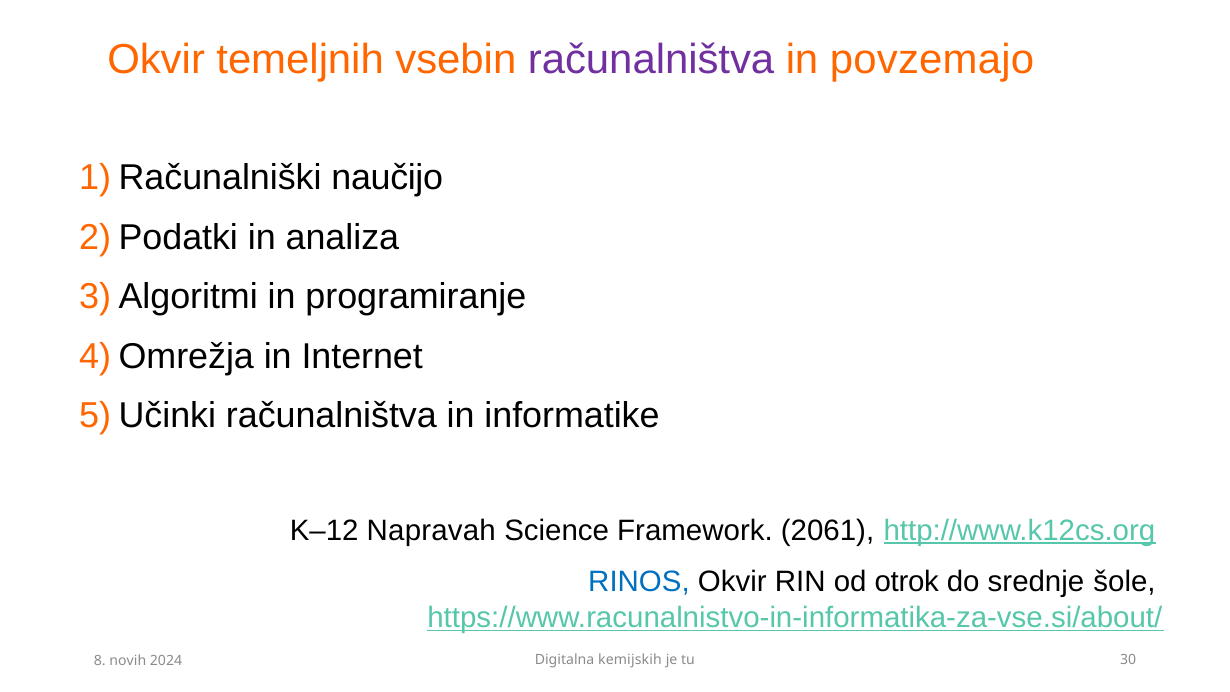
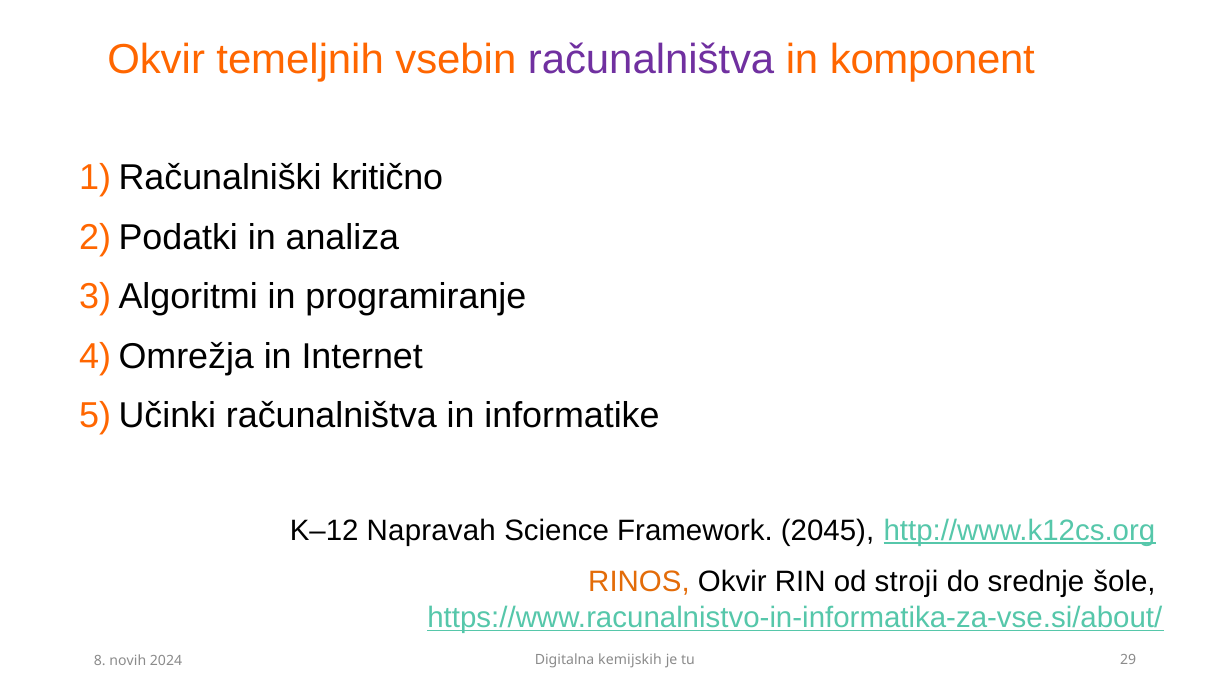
povzemajo: povzemajo -> komponent
naučijo: naučijo -> kritično
2061: 2061 -> 2045
RINOS colour: blue -> orange
otrok: otrok -> stroji
30: 30 -> 29
